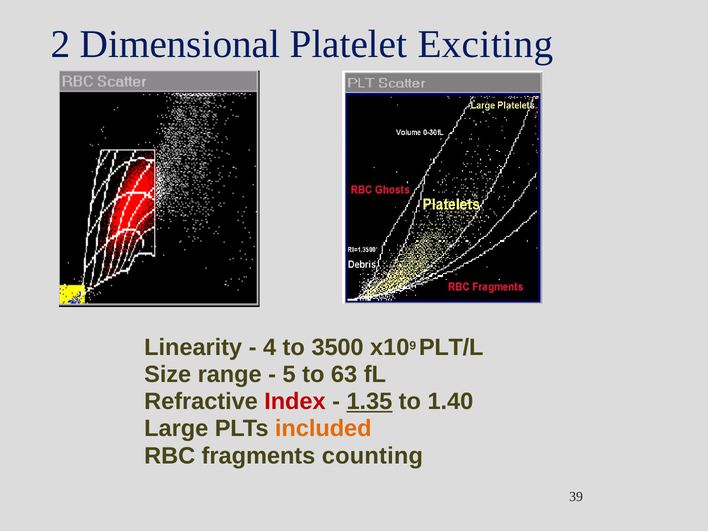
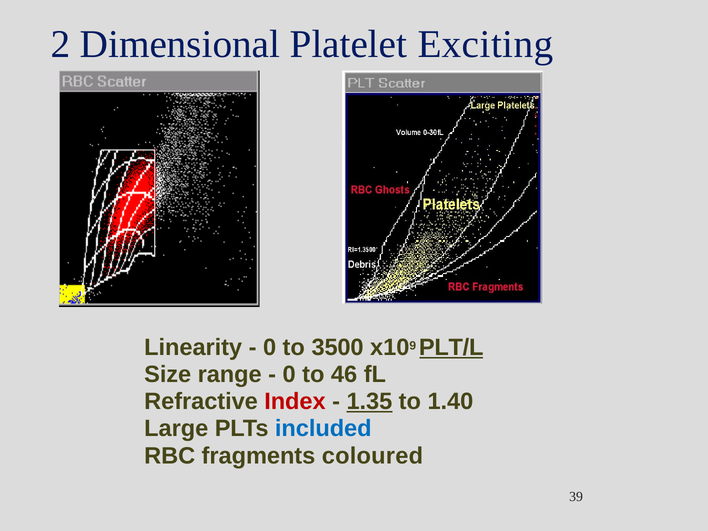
4 at (270, 348): 4 -> 0
PLT/L underline: none -> present
5 at (289, 375): 5 -> 0
63: 63 -> 46
included colour: orange -> blue
counting: counting -> coloured
